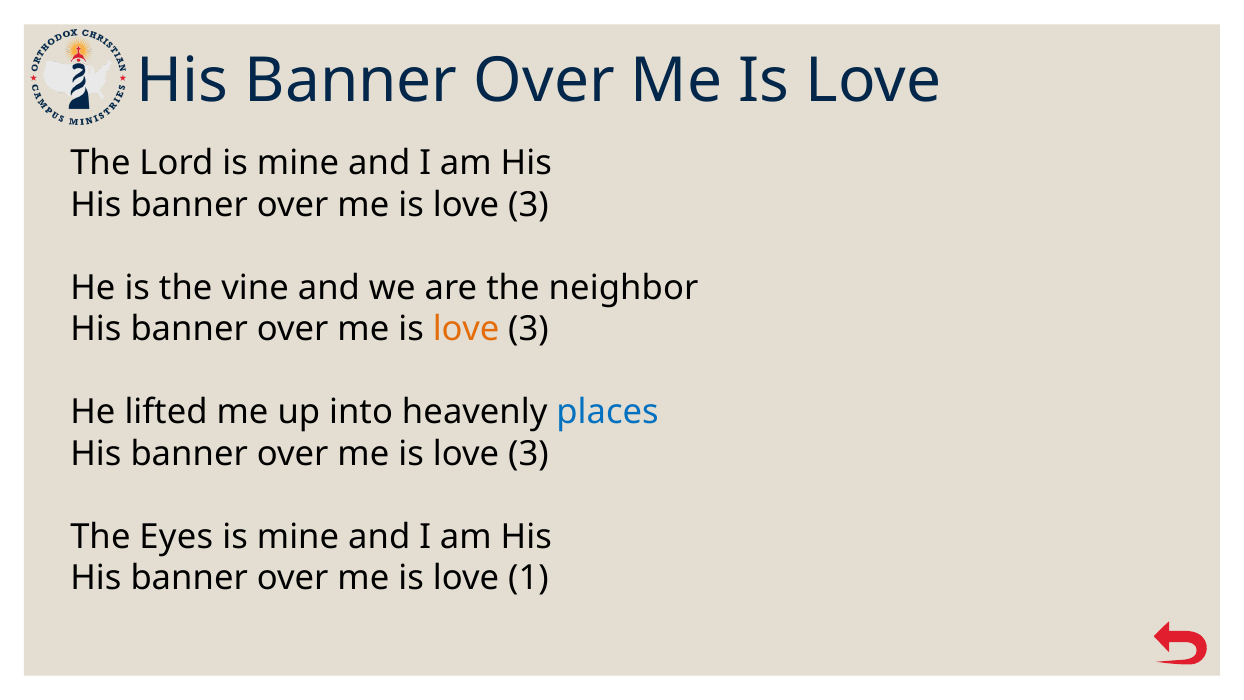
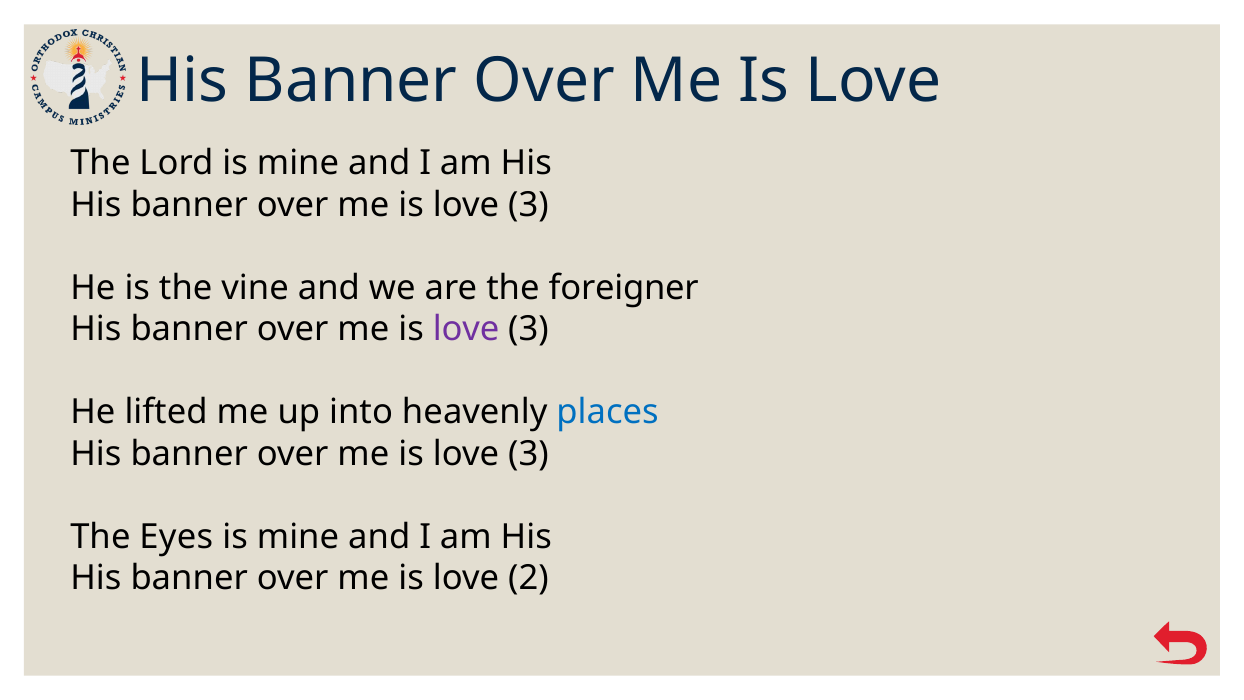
neighbor: neighbor -> foreigner
love at (466, 329) colour: orange -> purple
1: 1 -> 2
